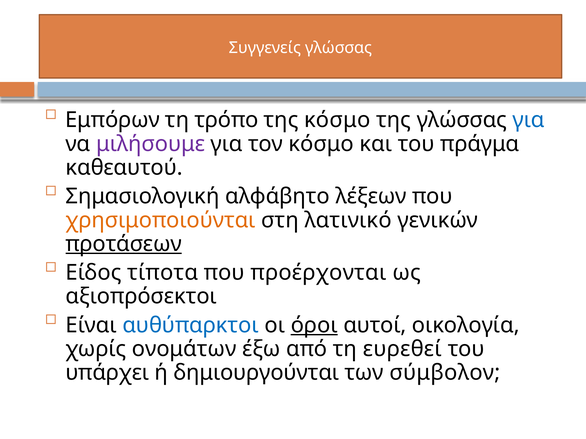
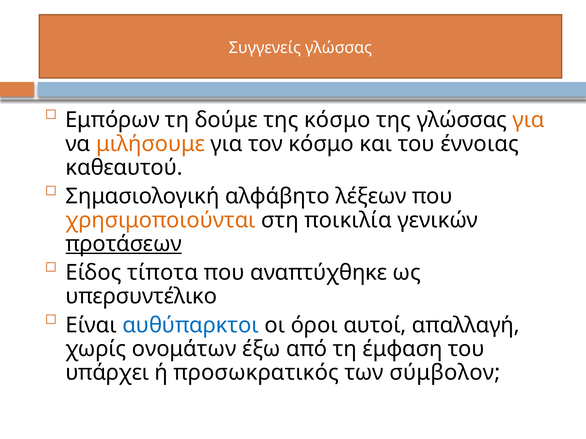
τρόπο: τρόπο -> δούμε
για at (529, 120) colour: blue -> orange
μιλήσουμε colour: purple -> orange
πράγμα: πράγμα -> έννοιας
λατινικό: λατινικό -> ποικιλία
προέρχονται: προέρχονται -> αναπτύχθηκε
αξιοπρόσεκτοι: αξιοπρόσεκτοι -> υπερσυντέλικο
όροι underline: present -> none
οικολογία: οικολογία -> απαλλαγή
ευρεθεί: ευρεθεί -> έμφαση
δημιουργούνται: δημιουργούνται -> προσωκρατικός
